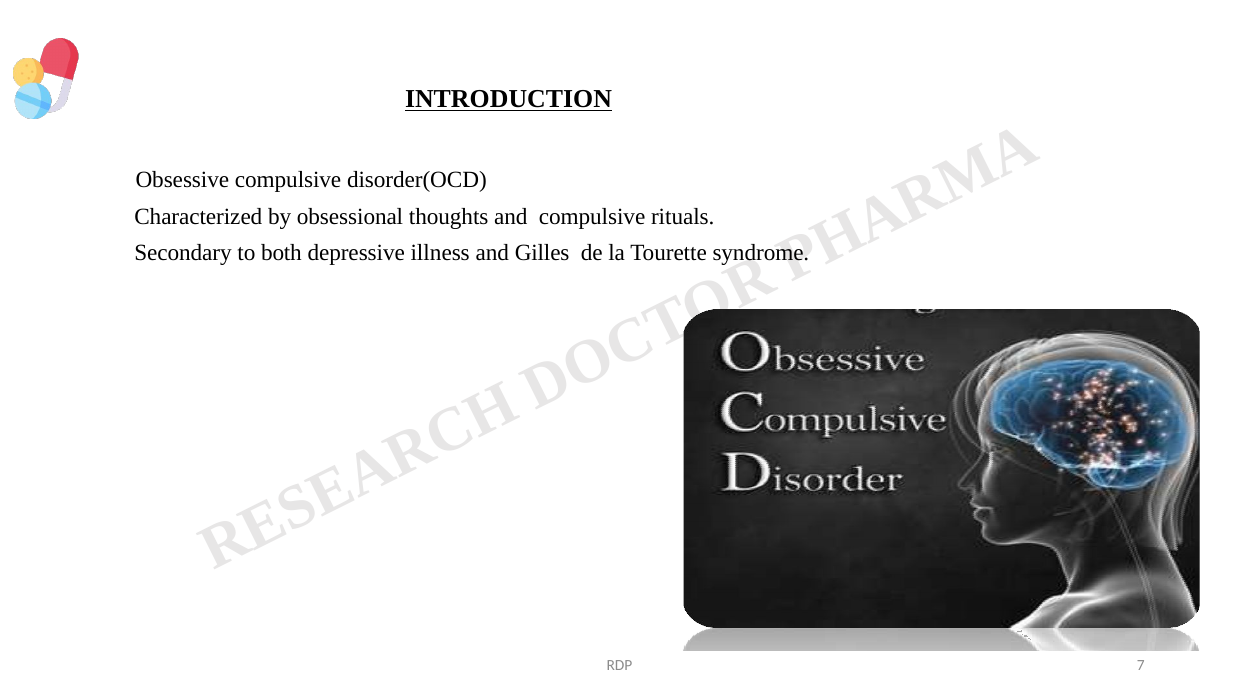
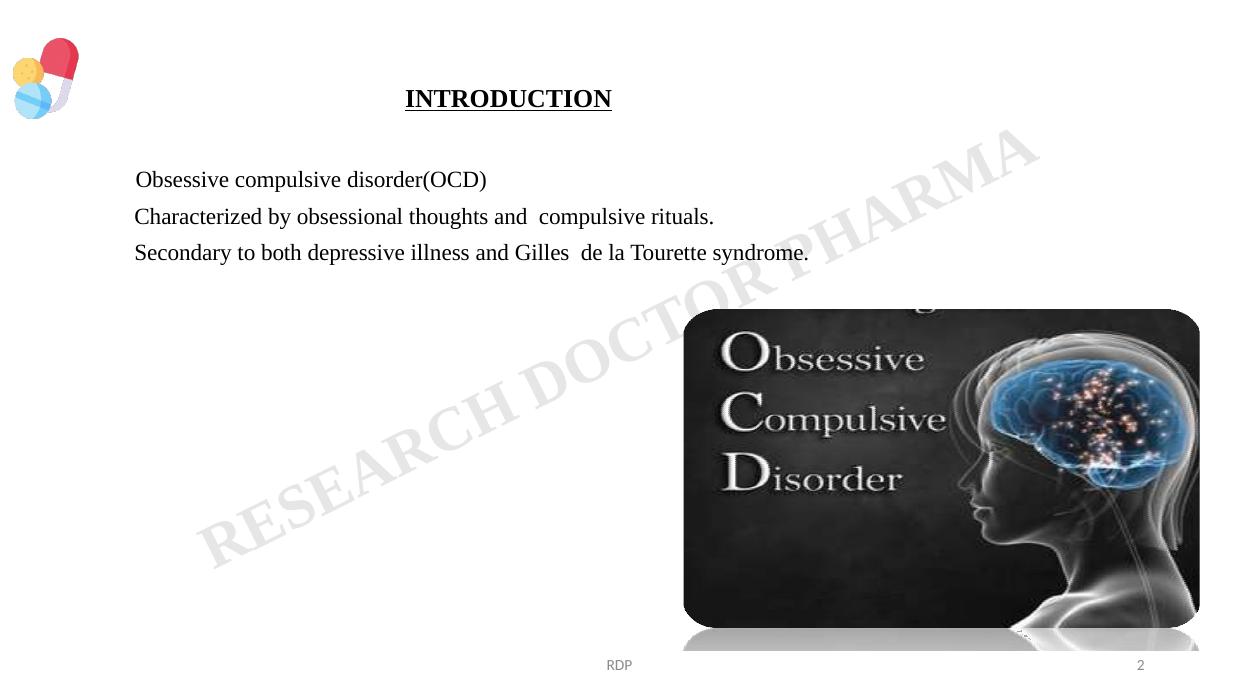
7: 7 -> 2
